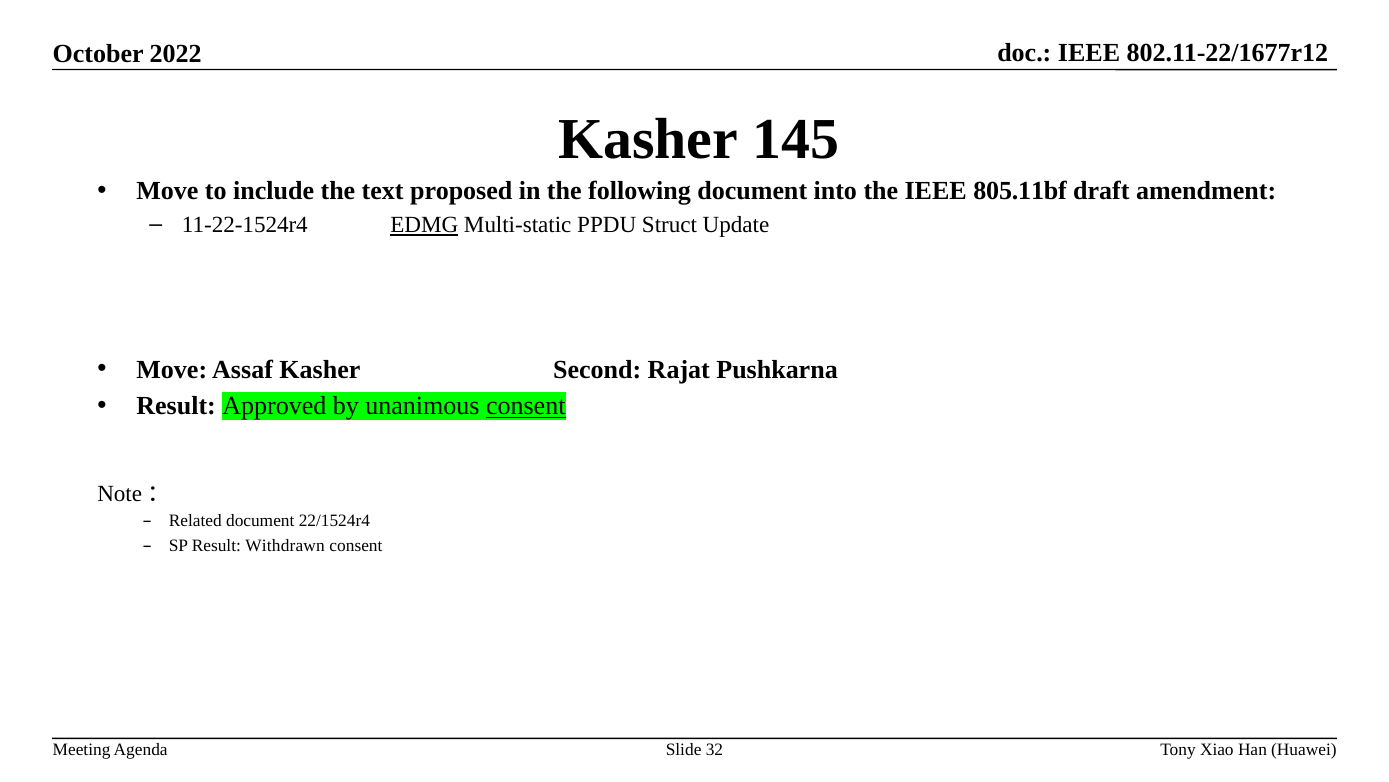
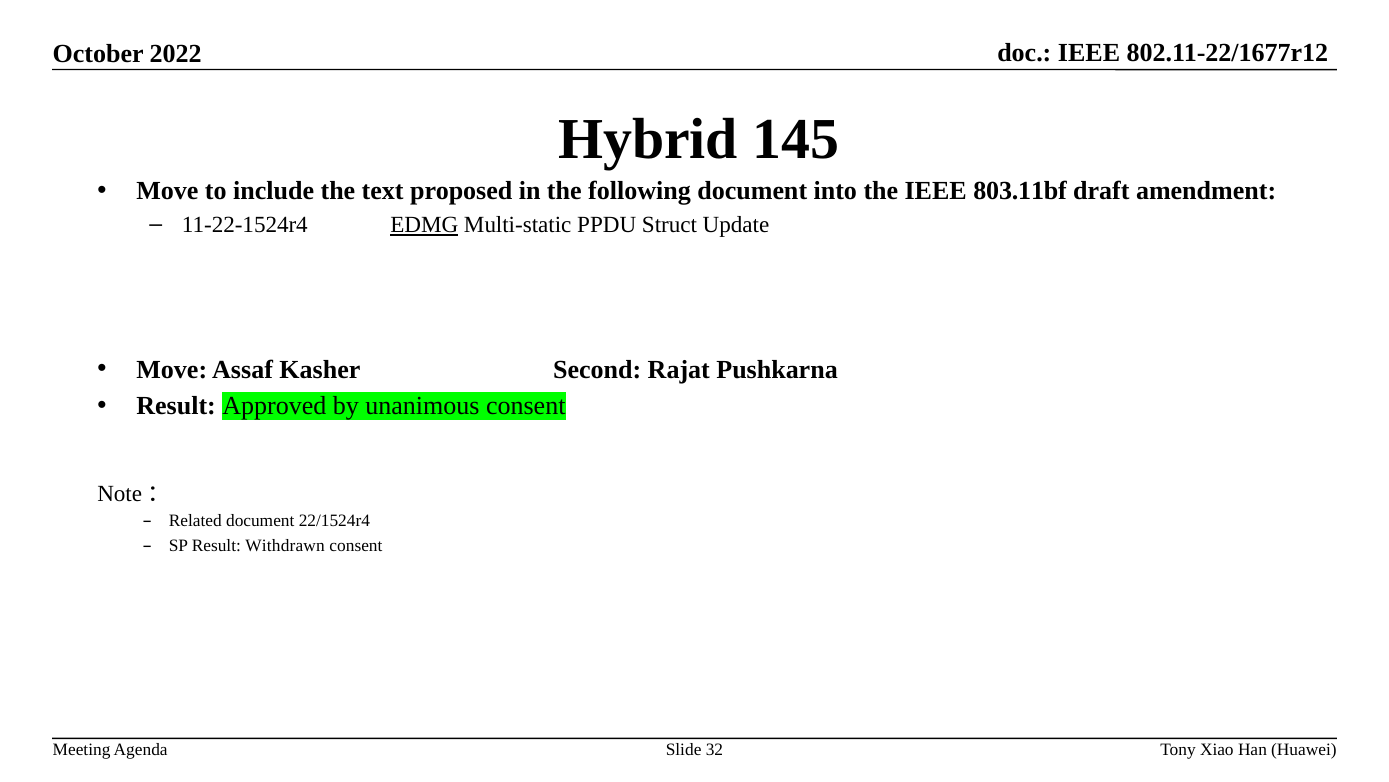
Kasher at (648, 139): Kasher -> Hybrid
805.11bf: 805.11bf -> 803.11bf
consent at (526, 406) underline: present -> none
